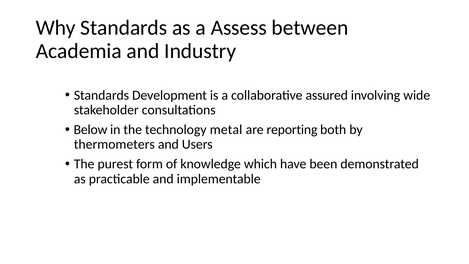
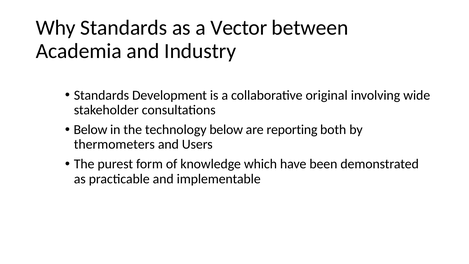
Assess: Assess -> Vector
assured: assured -> original
technology metal: metal -> below
